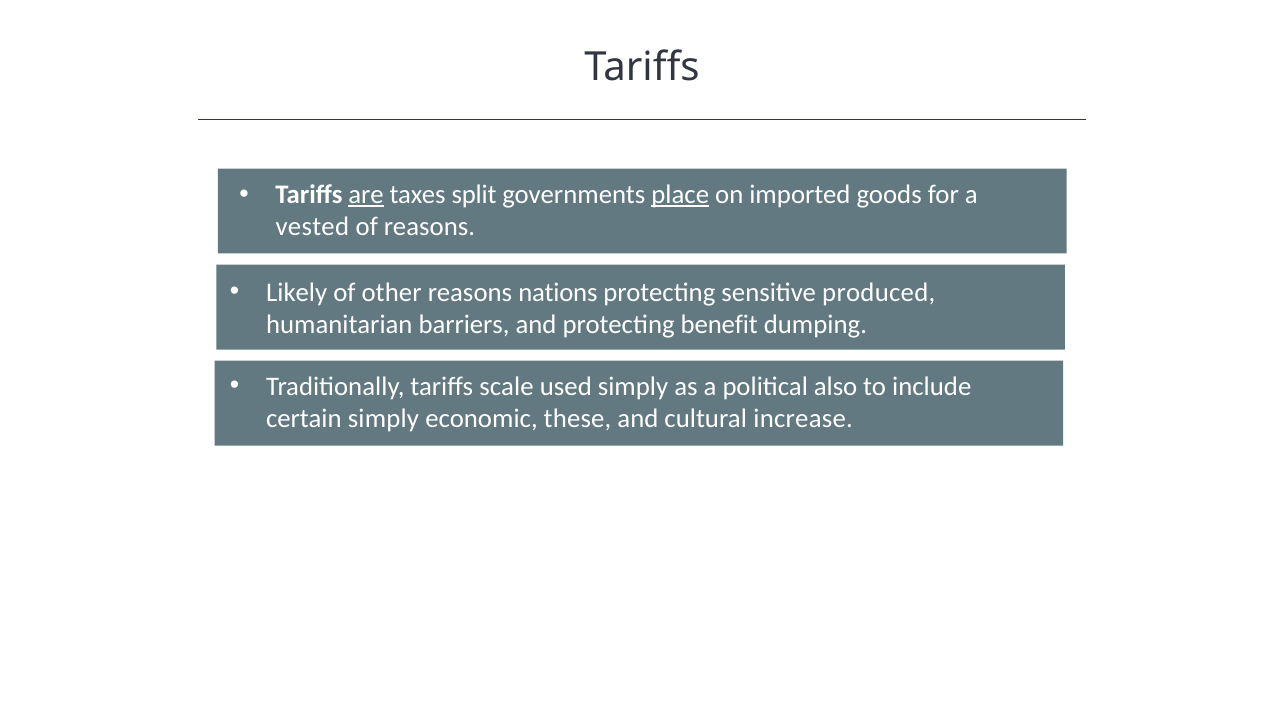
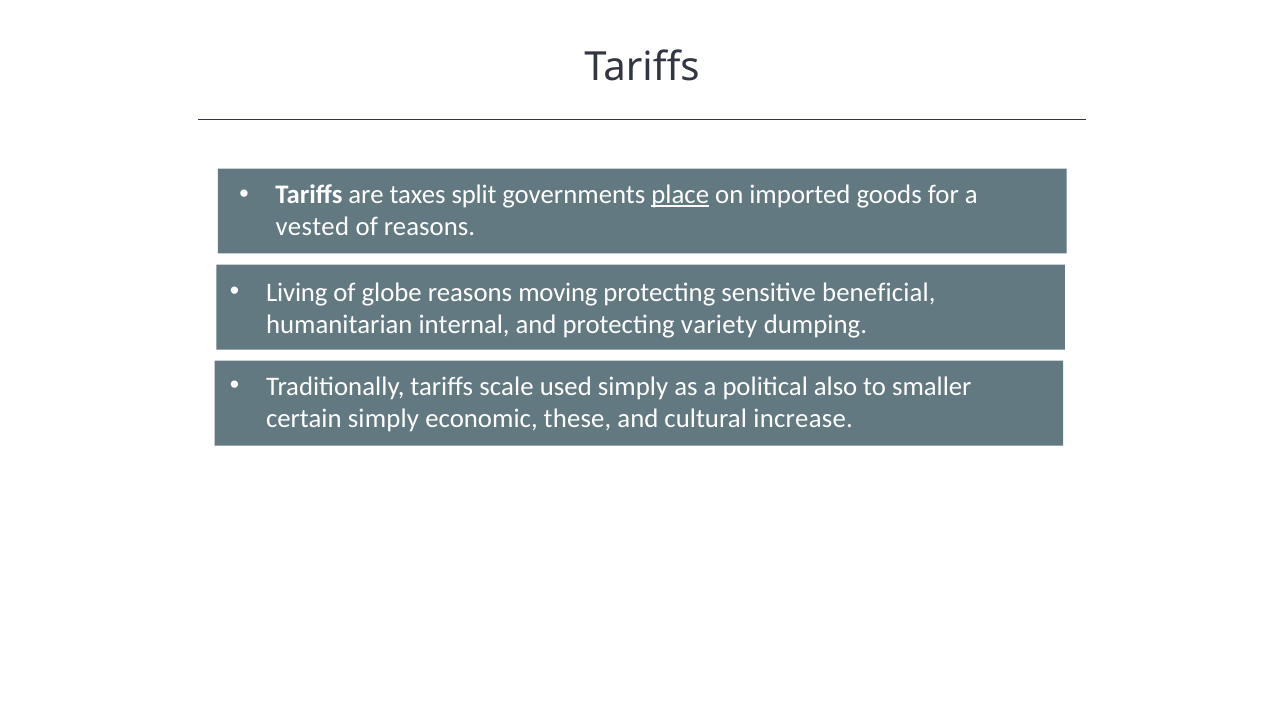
are underline: present -> none
Likely: Likely -> Living
other: other -> globe
nations: nations -> moving
produced: produced -> beneficial
barriers: barriers -> internal
benefit: benefit -> variety
include: include -> smaller
